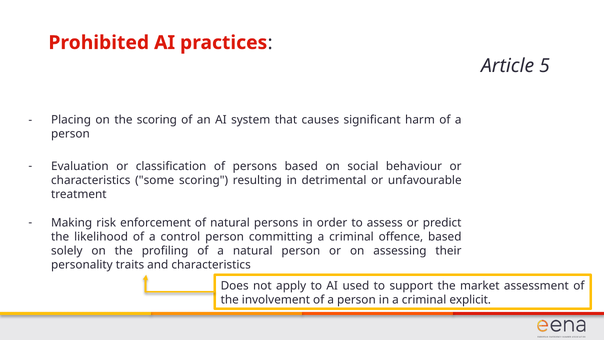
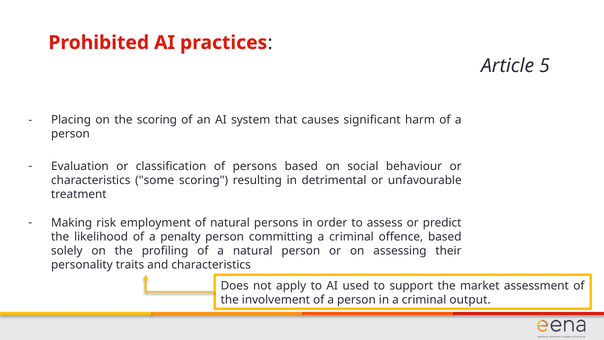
enforcement: enforcement -> employment
control: control -> penalty
explicit: explicit -> output
